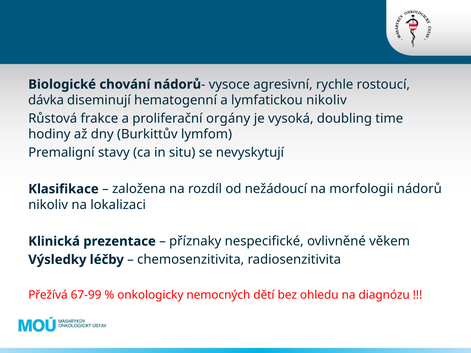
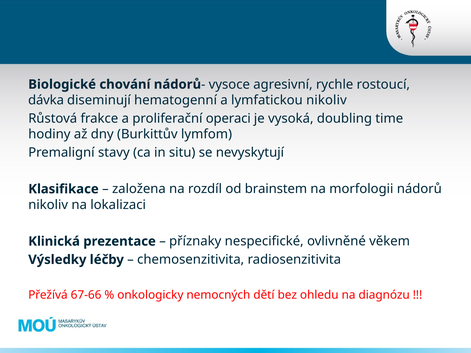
orgány: orgány -> operaci
nežádoucí: nežádoucí -> brainstem
67-99: 67-99 -> 67-66
